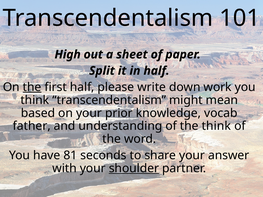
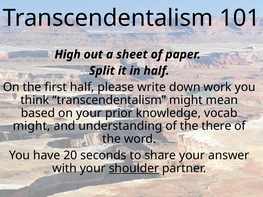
the at (32, 87) underline: present -> none
father at (32, 126): father -> might
the think: think -> there
81: 81 -> 20
